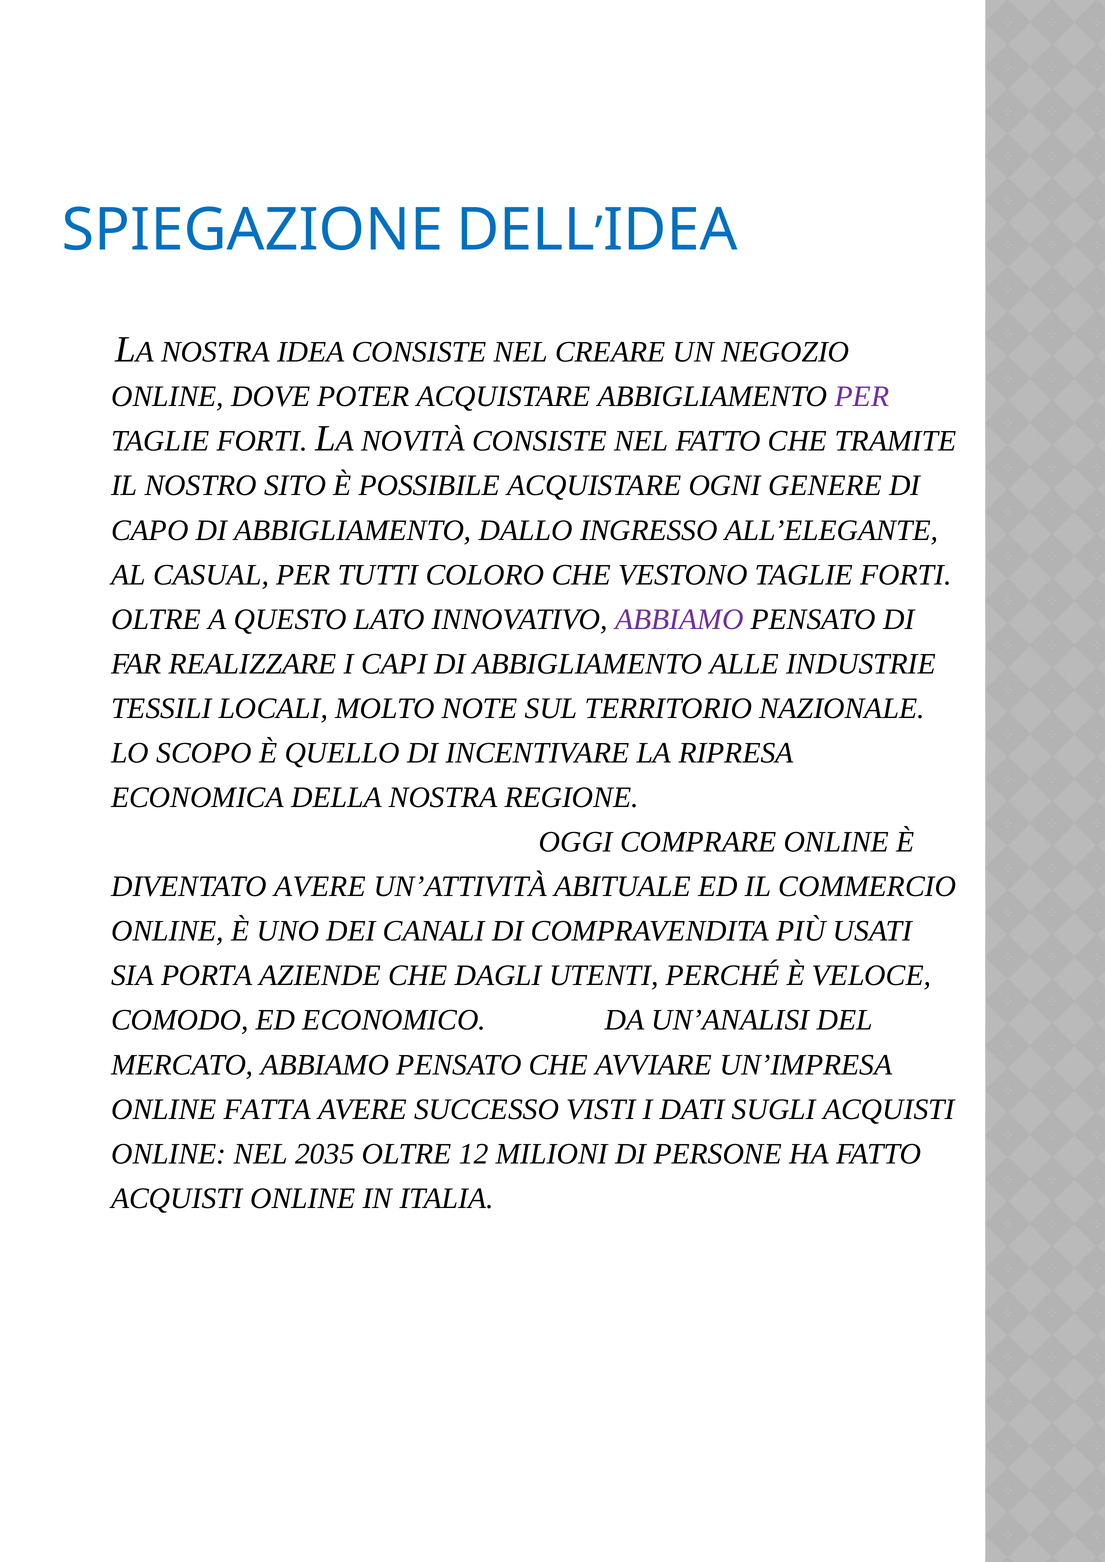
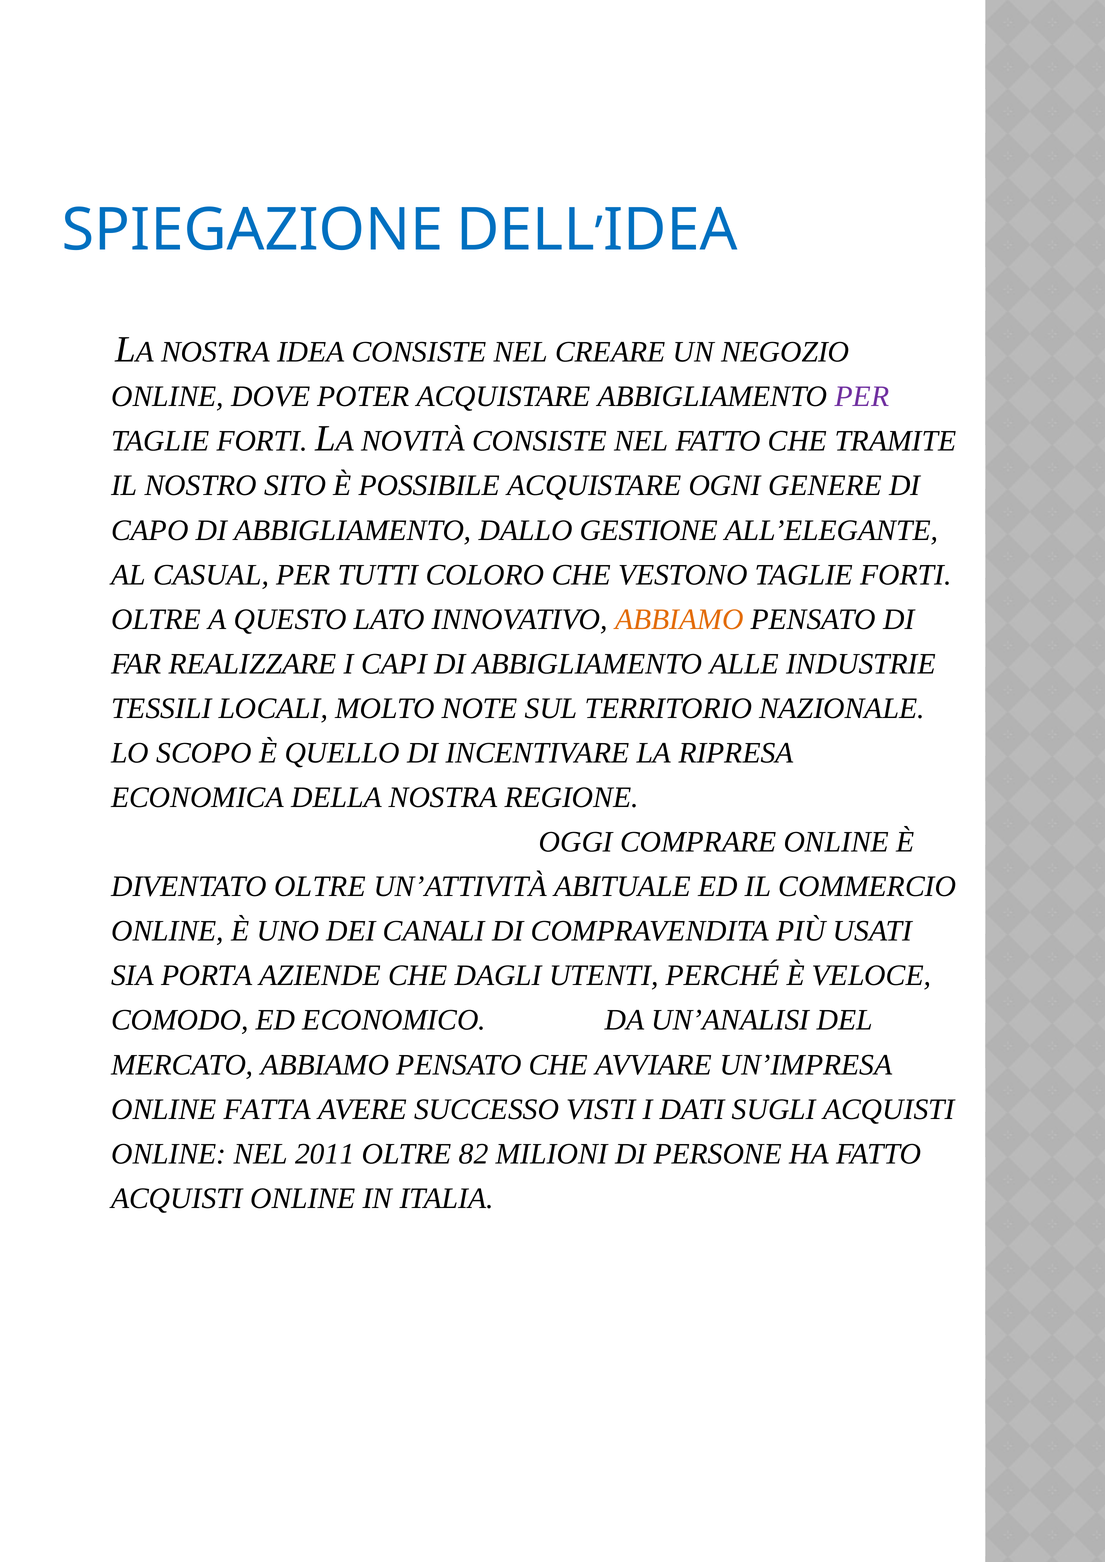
INGRESSO: INGRESSO -> GESTIONE
ABBIAMO at (679, 620) colour: purple -> orange
DIVENTATO AVERE: AVERE -> OLTRE
2035: 2035 -> 2011
12: 12 -> 82
